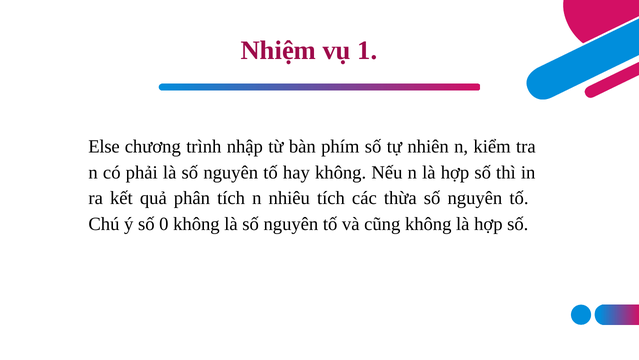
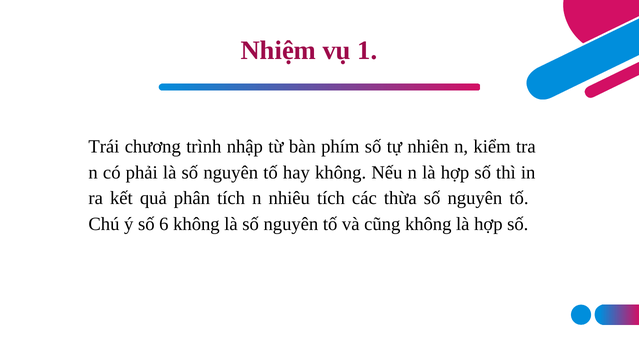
Else: Else -> Trái
0: 0 -> 6
